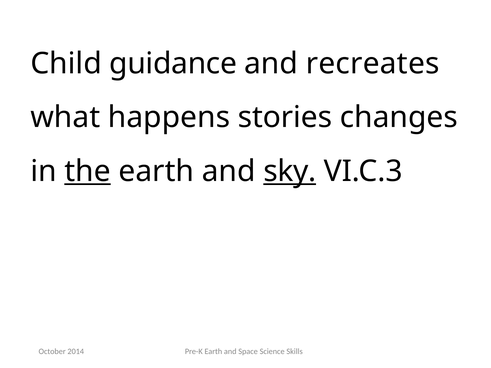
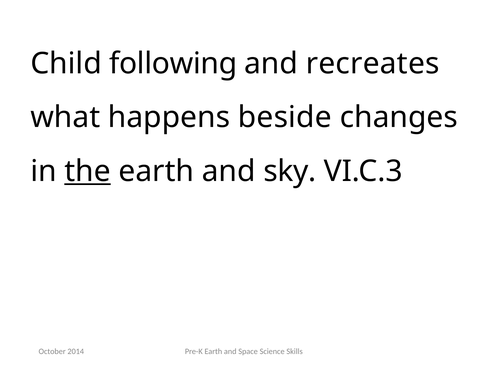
guidance: guidance -> following
stories: stories -> beside
sky underline: present -> none
